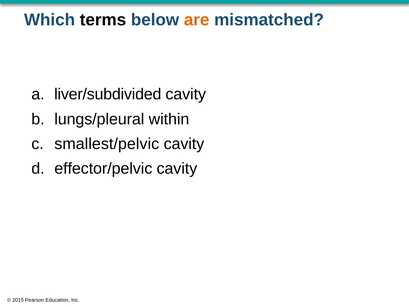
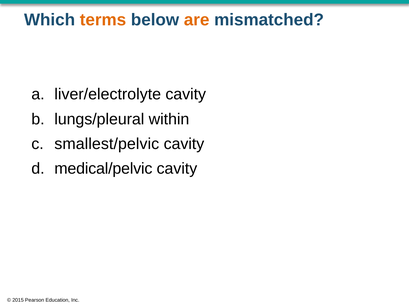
terms colour: black -> orange
liver/subdivided: liver/subdivided -> liver/electrolyte
effector/pelvic: effector/pelvic -> medical/pelvic
